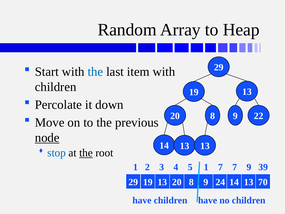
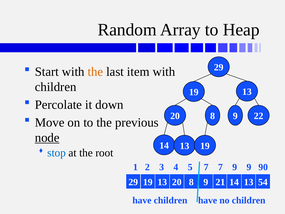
the at (95, 72) colour: blue -> orange
13 at (205, 146): 13 -> 19
the at (86, 153) underline: present -> none
5 1: 1 -> 7
7 7: 7 -> 9
39: 39 -> 90
24: 24 -> 21
70: 70 -> 54
